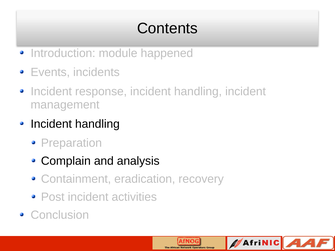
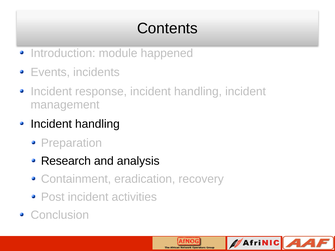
Complain: Complain -> Research
